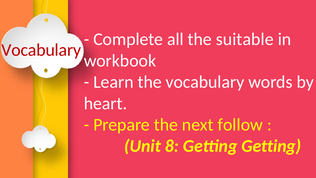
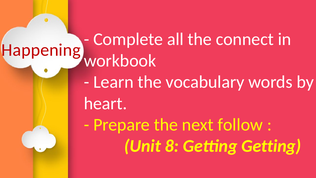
suitable: suitable -> connect
Vocabulary at (41, 50): Vocabulary -> Happening
